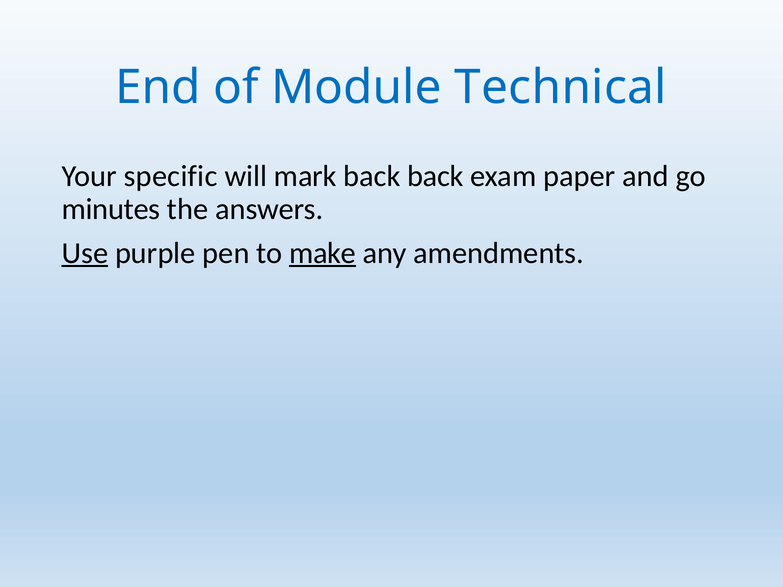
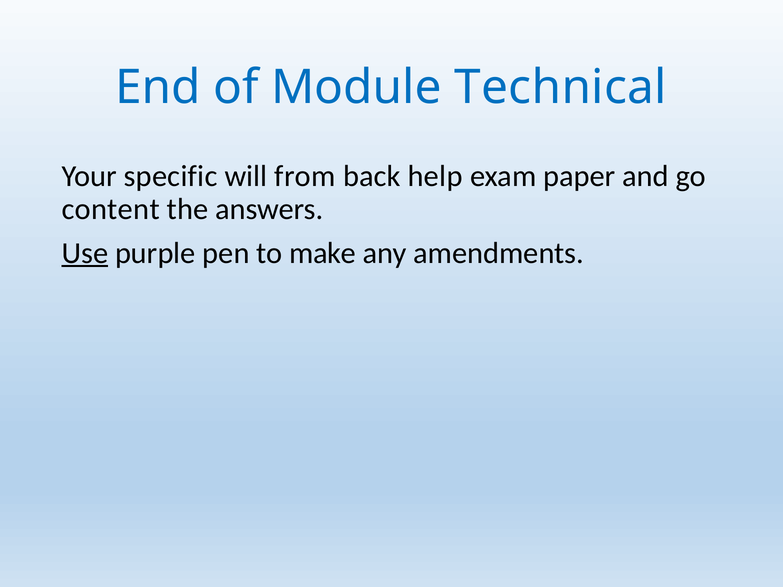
mark: mark -> from
back back: back -> help
minutes: minutes -> content
make underline: present -> none
